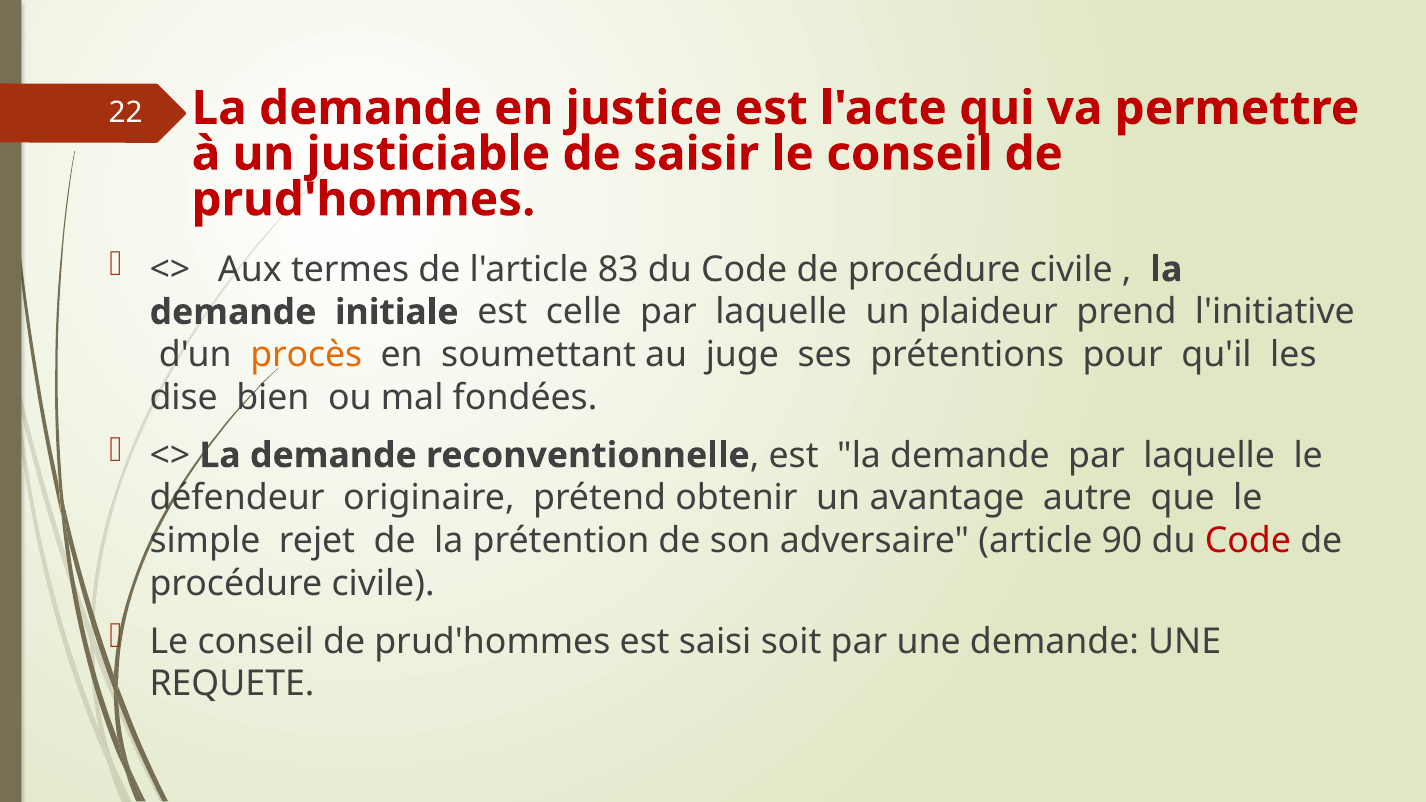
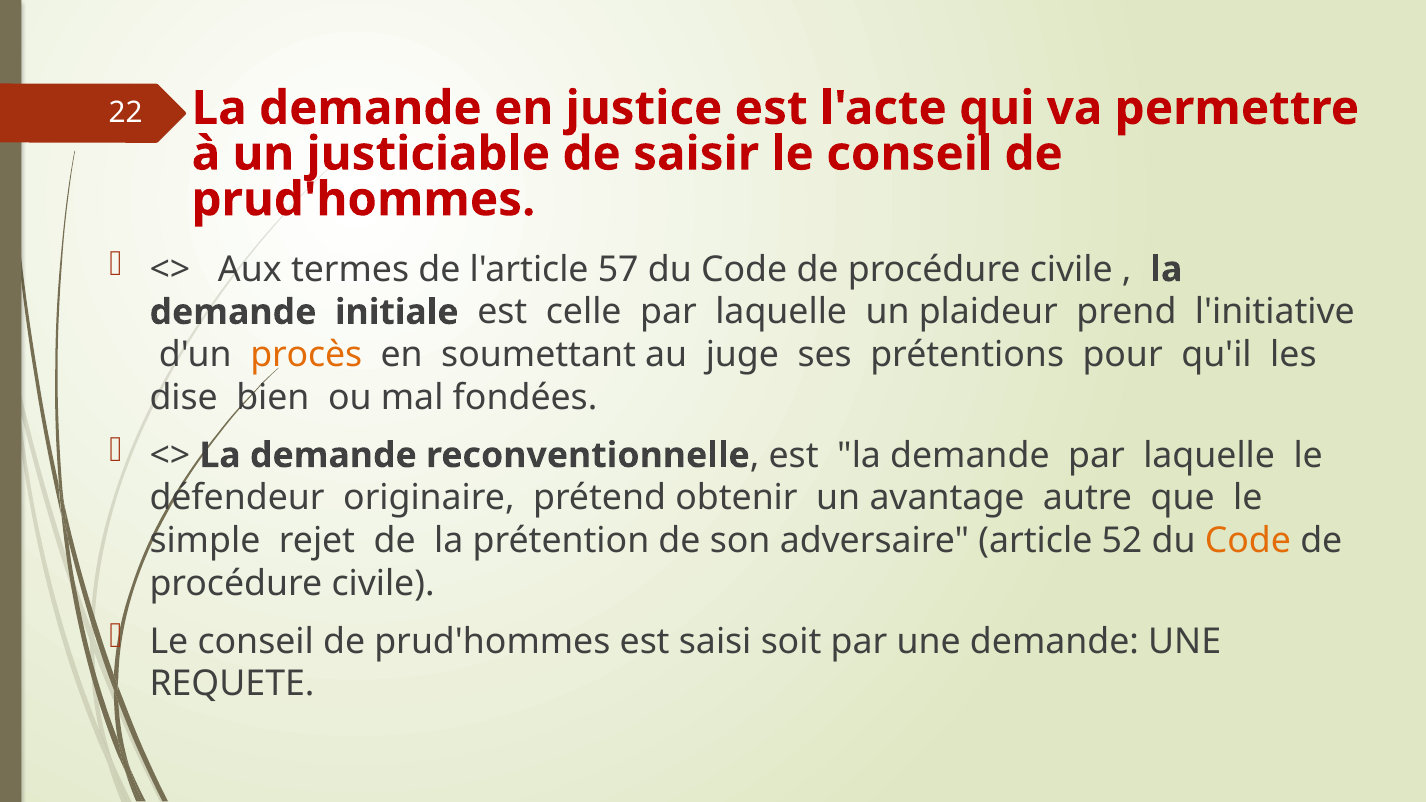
83: 83 -> 57
90: 90 -> 52
Code at (1248, 541) colour: red -> orange
